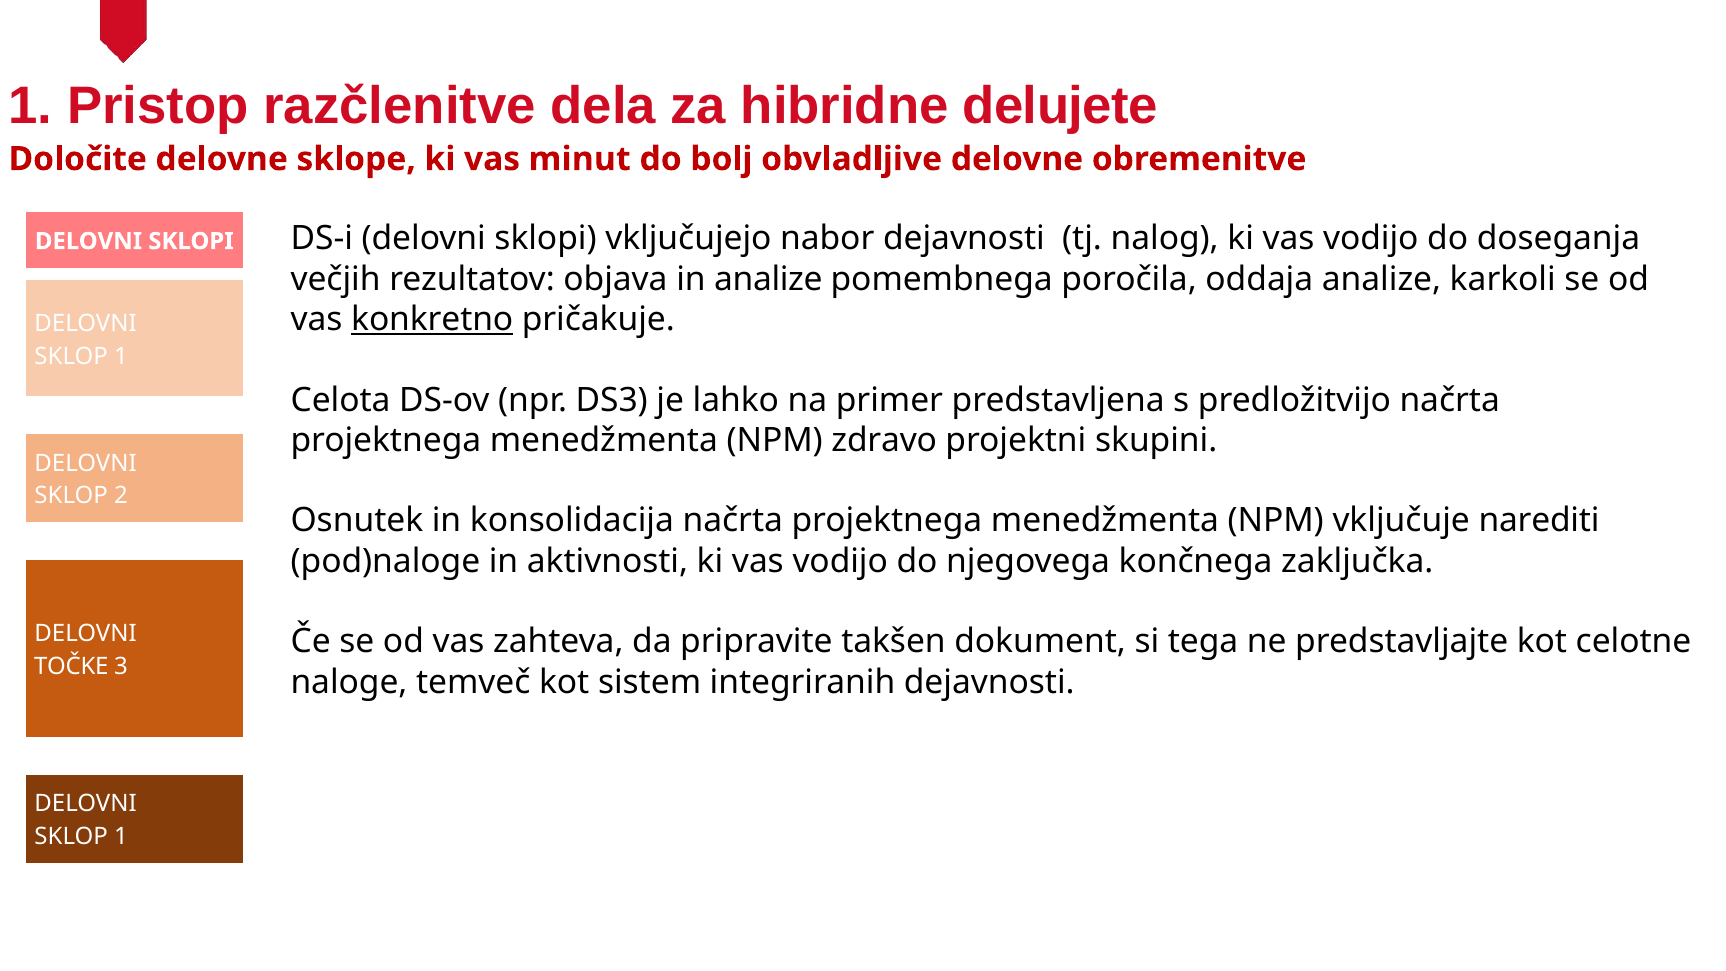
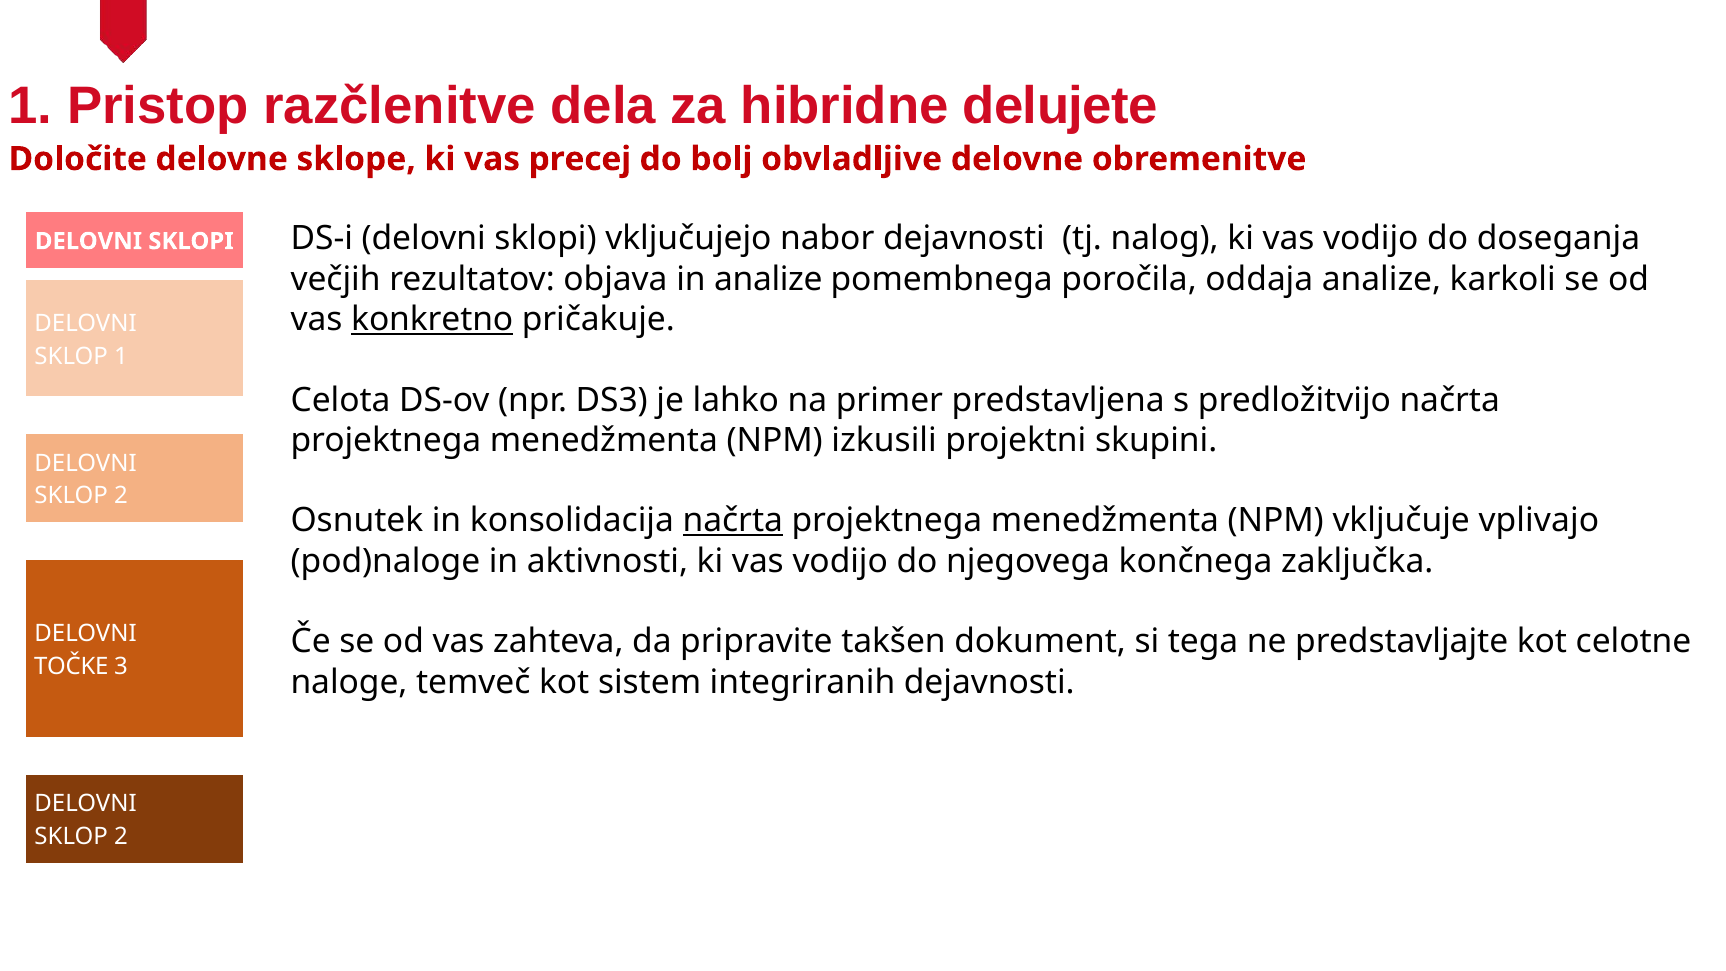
minut: minut -> precej
zdravo: zdravo -> izkusili
načrta at (733, 521) underline: none -> present
narediti: narediti -> vplivajo
1 at (121, 837): 1 -> 2
